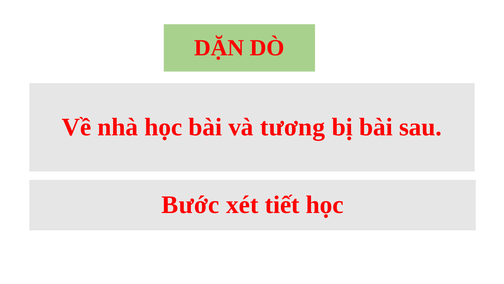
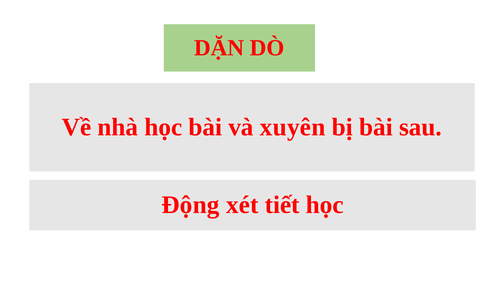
tương: tương -> xuyên
Bước: Bước -> Động
